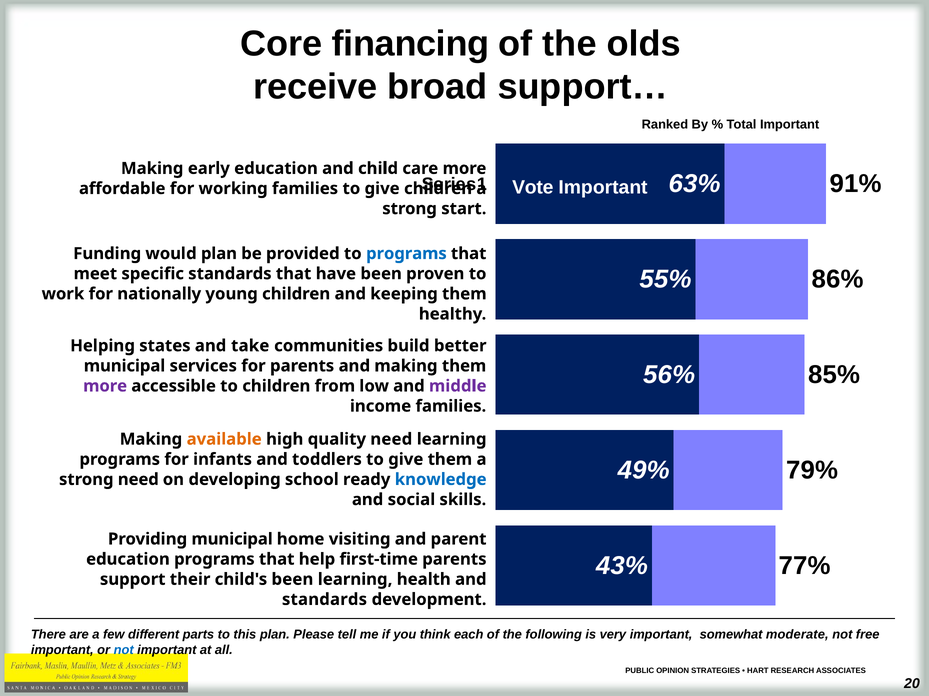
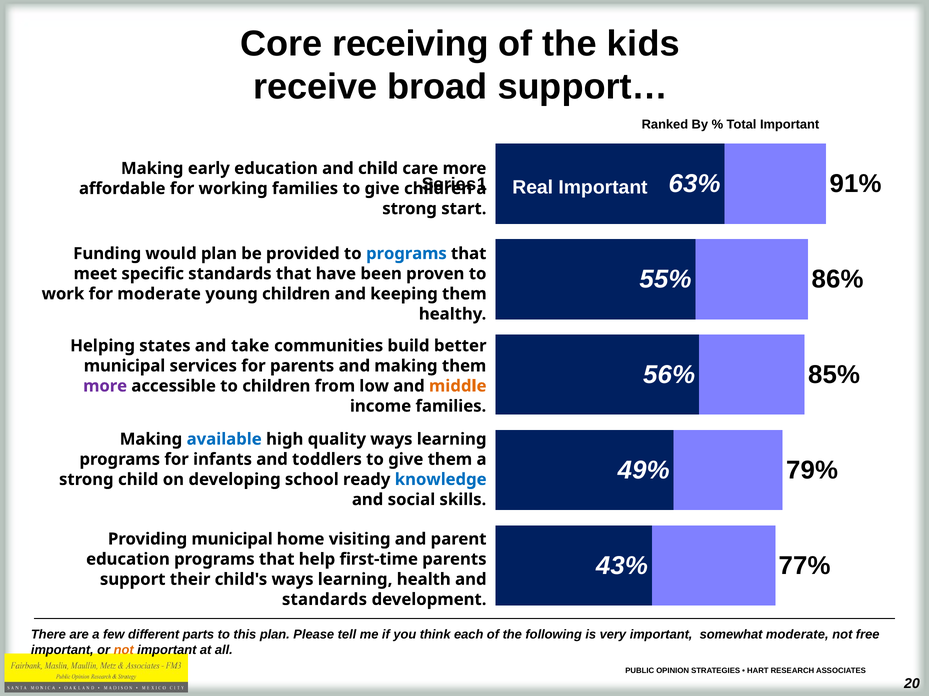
financing: financing -> receiving
olds: olds -> kids
Vote: Vote -> Real
for nationally: nationally -> moderate
middle colour: purple -> orange
available colour: orange -> blue
quality need: need -> ways
strong need: need -> child
child's been: been -> ways
not at (124, 651) colour: blue -> orange
